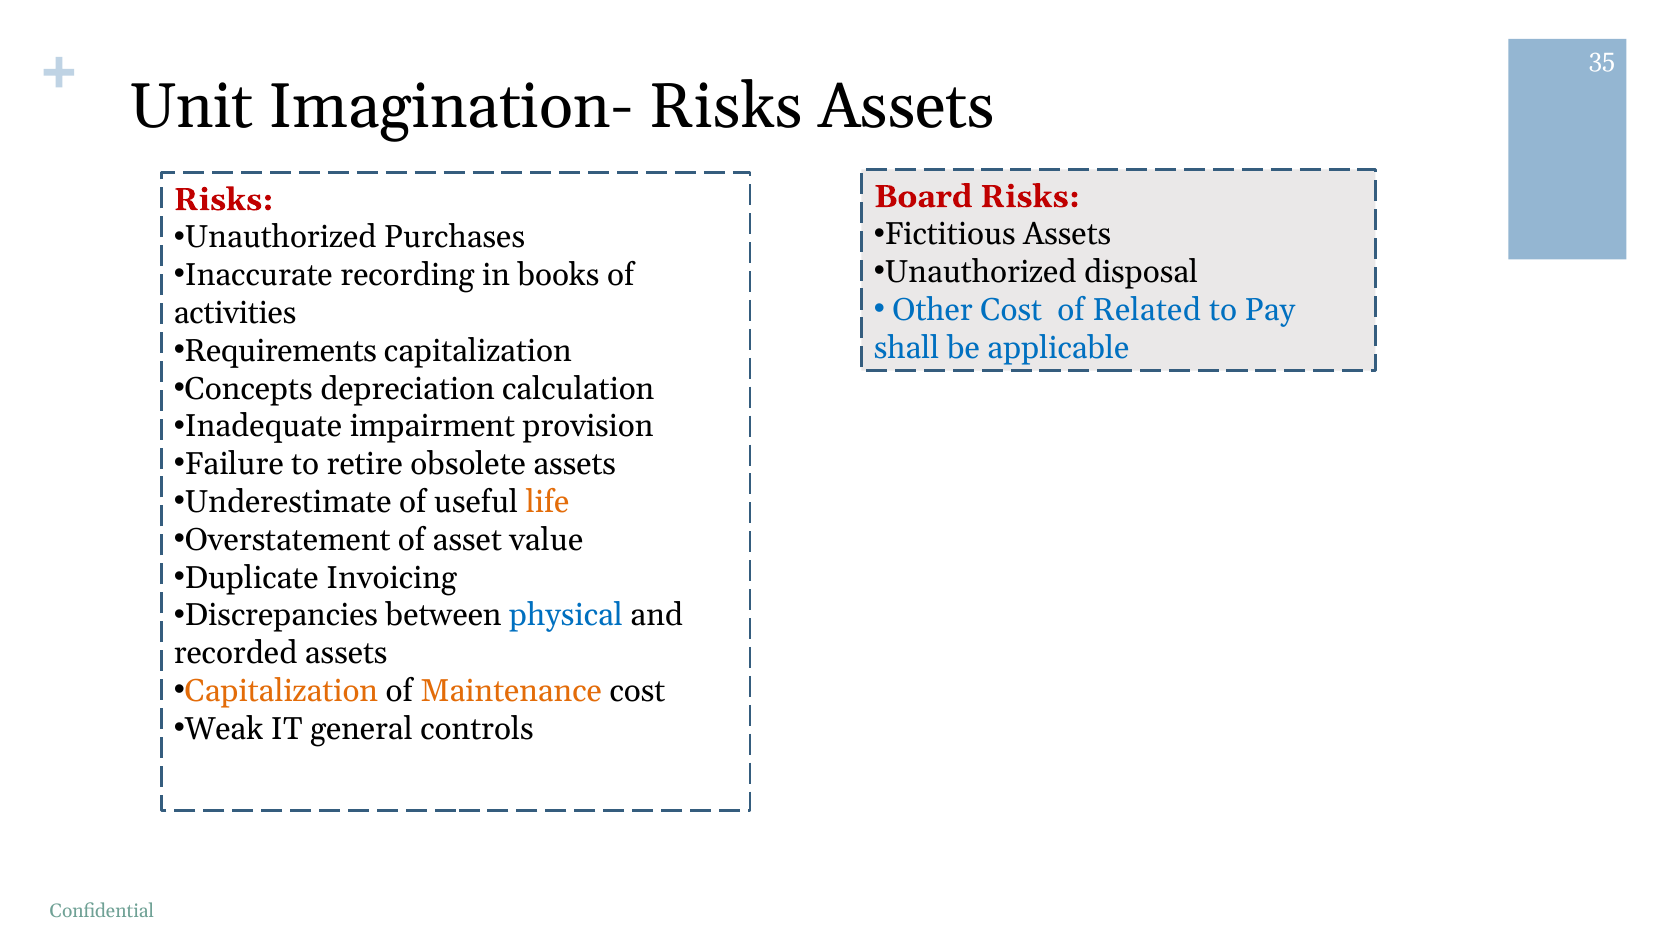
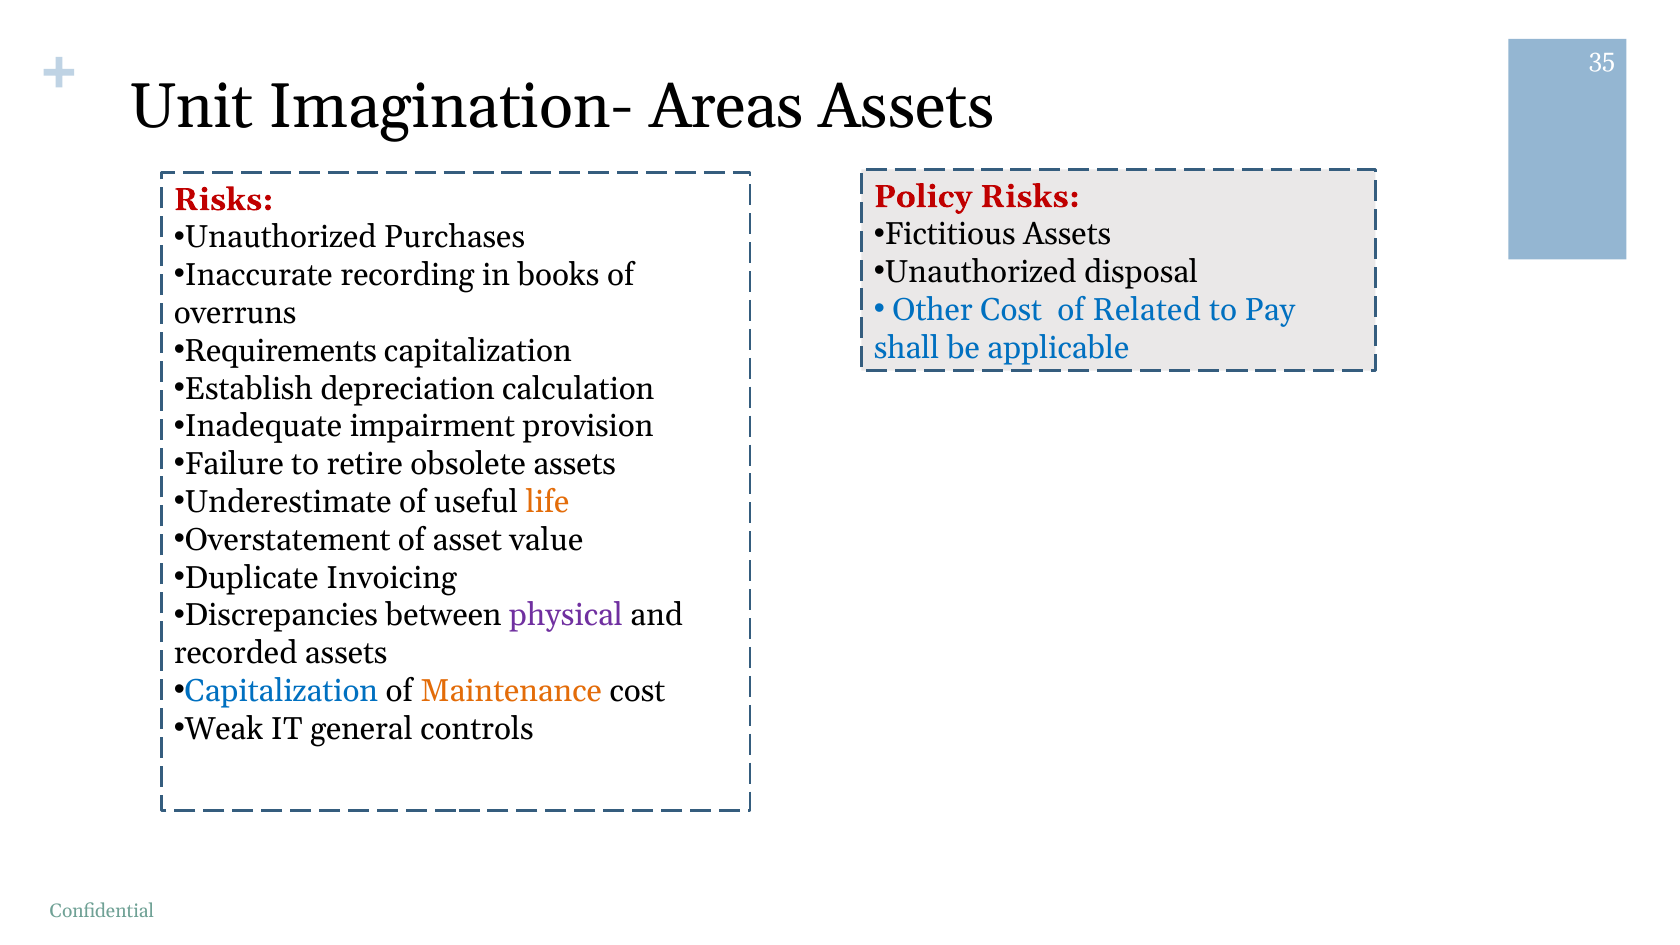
Imagination- Risks: Risks -> Areas
Board: Board -> Policy
activities: activities -> overruns
Concepts: Concepts -> Establish
physical colour: blue -> purple
Capitalization at (281, 691) colour: orange -> blue
